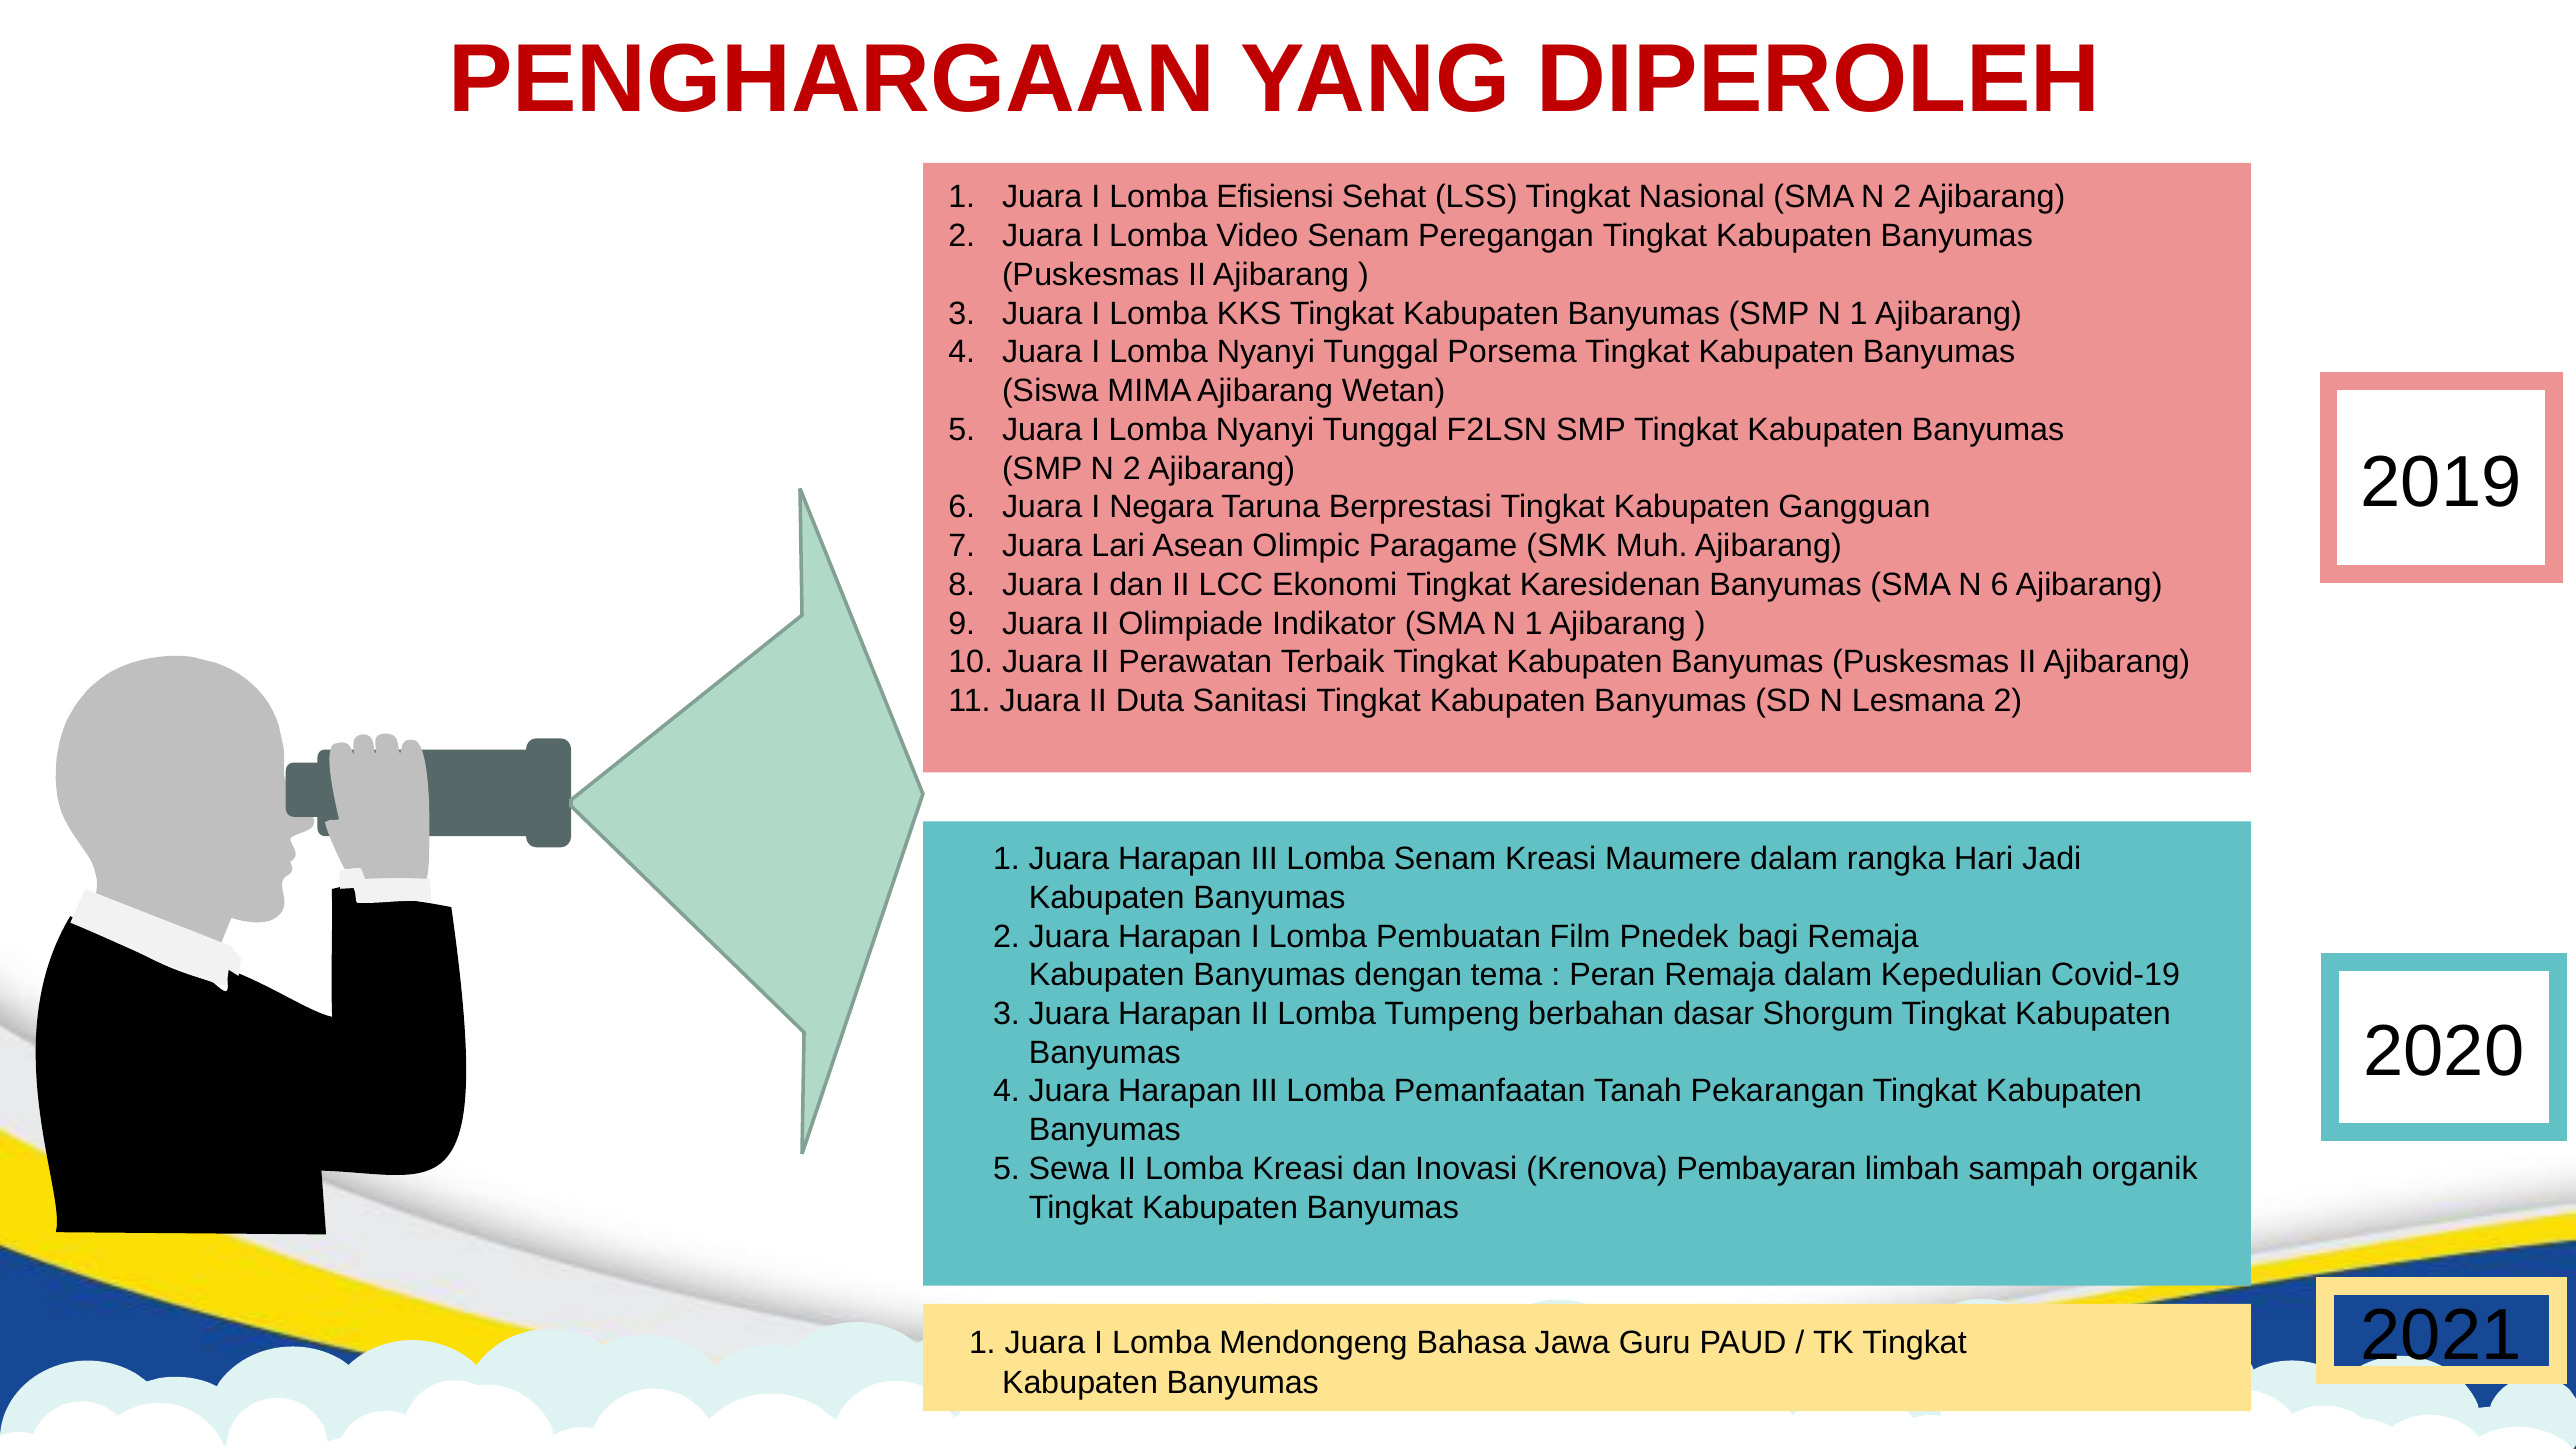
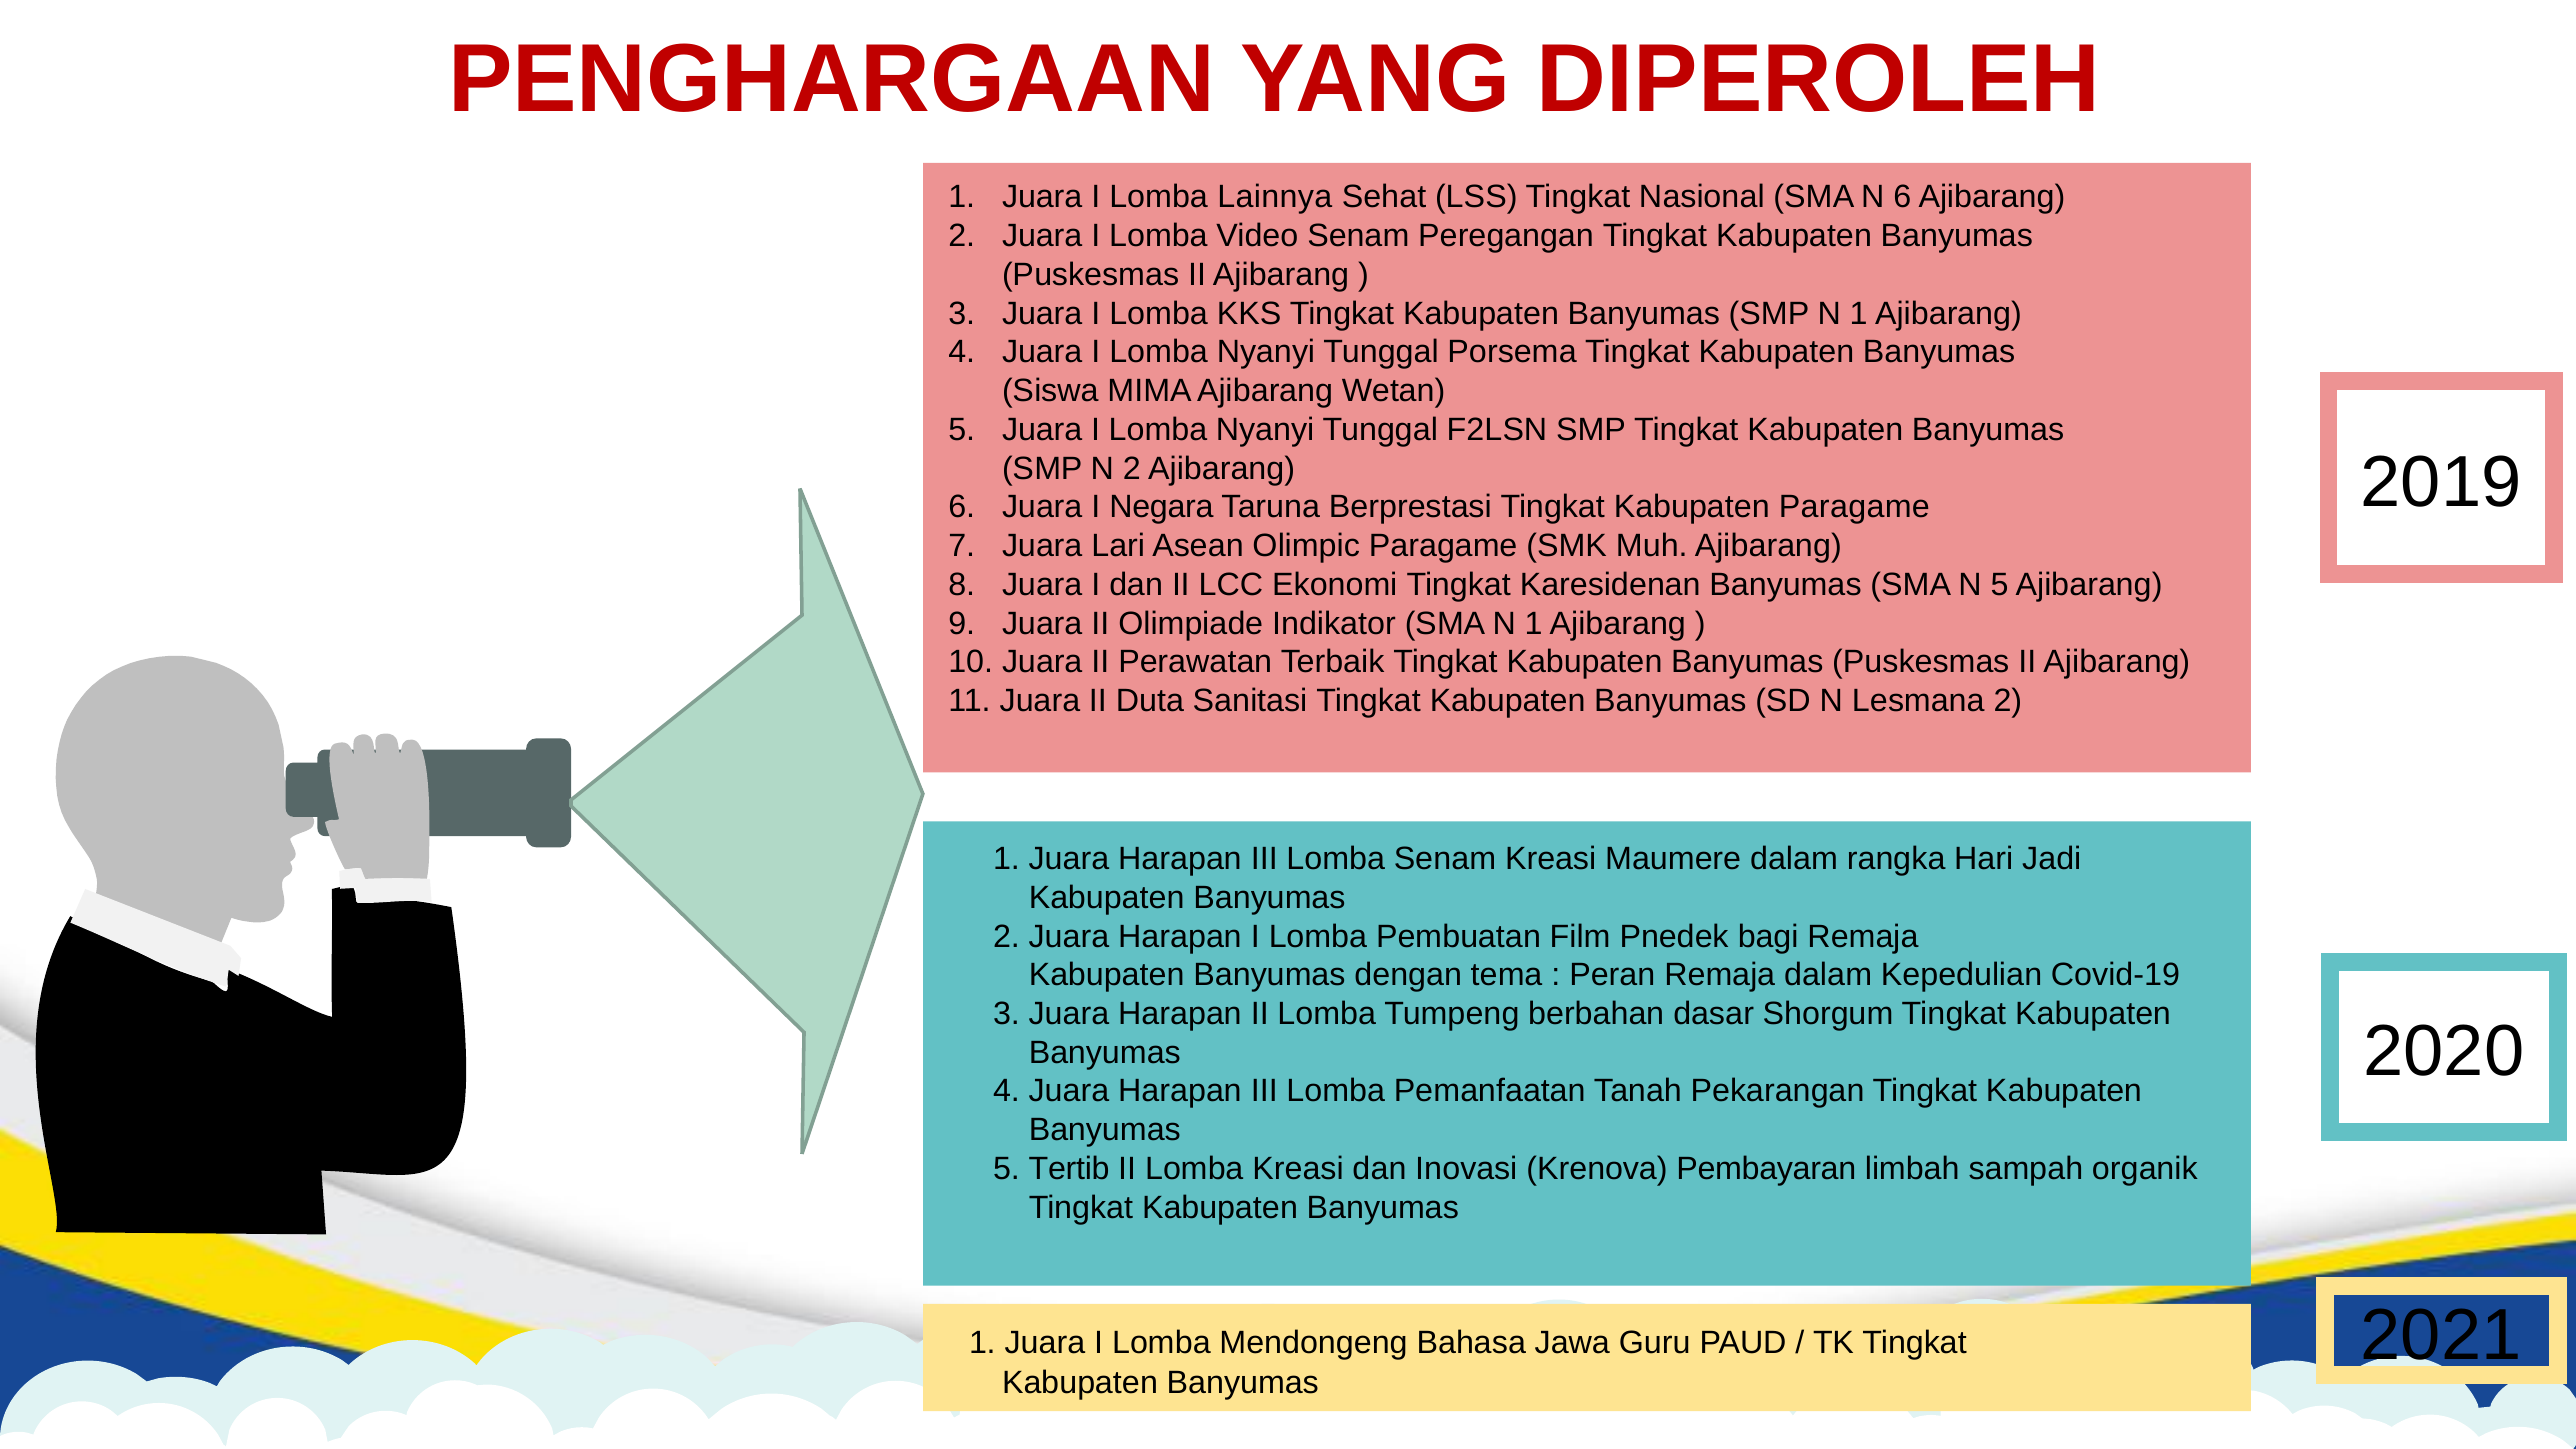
Efisiensi: Efisiensi -> Lainnya
SMA N 2: 2 -> 6
Kabupaten Gangguan: Gangguan -> Paragame
N 6: 6 -> 5
Sewa: Sewa -> Tertib
